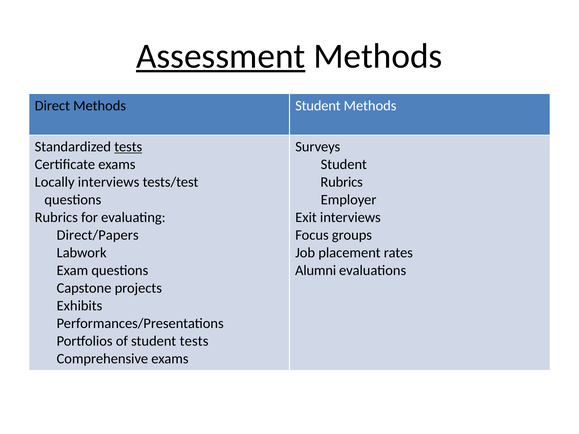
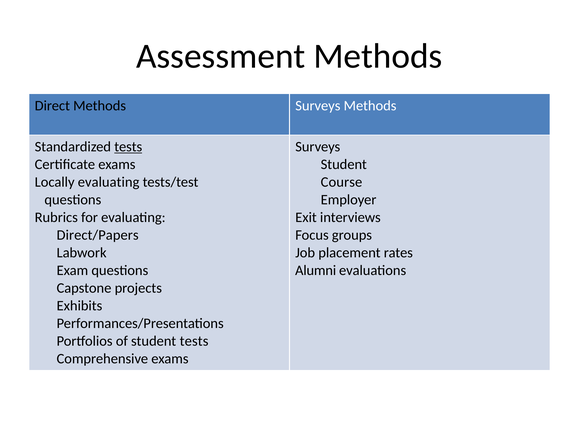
Assessment underline: present -> none
Methods Student: Student -> Surveys
Locally interviews: interviews -> evaluating
Rubrics at (342, 182): Rubrics -> Course
